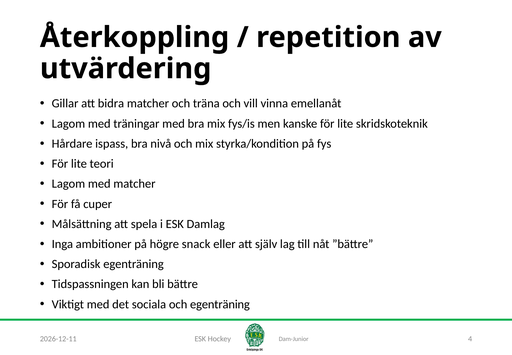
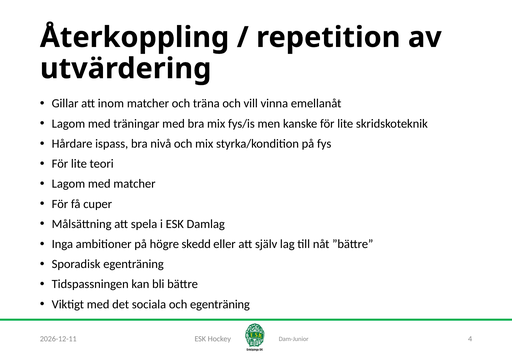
bidra: bidra -> inom
snack: snack -> skedd
